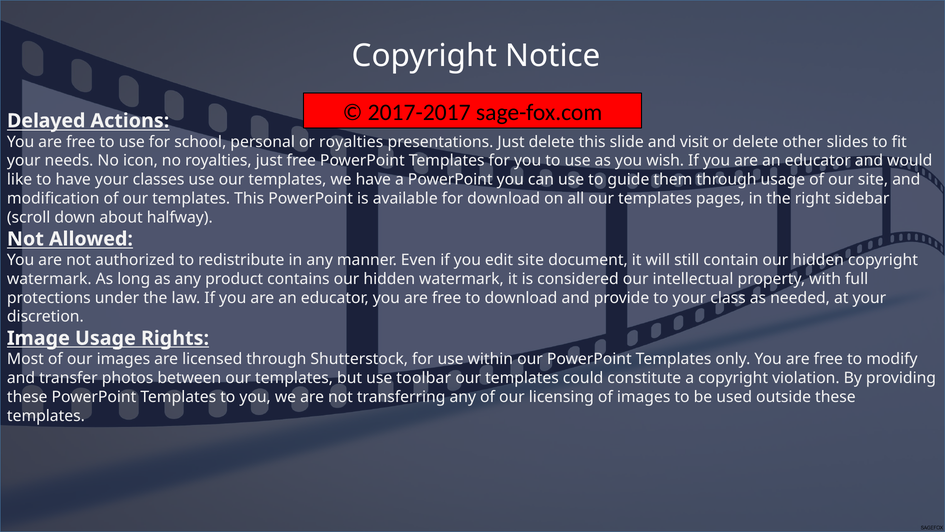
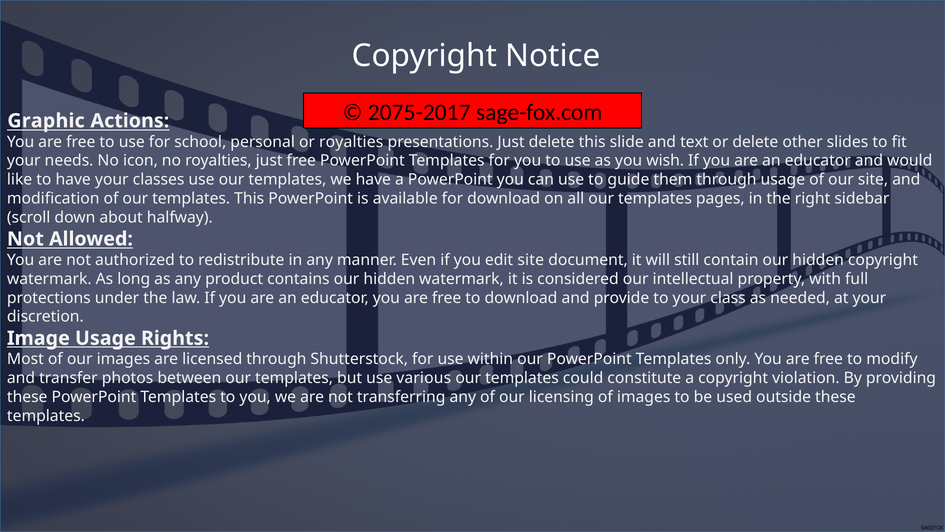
2017-2017: 2017-2017 -> 2075-2017
Delayed: Delayed -> Graphic
visit: visit -> text
toolbar: toolbar -> various
